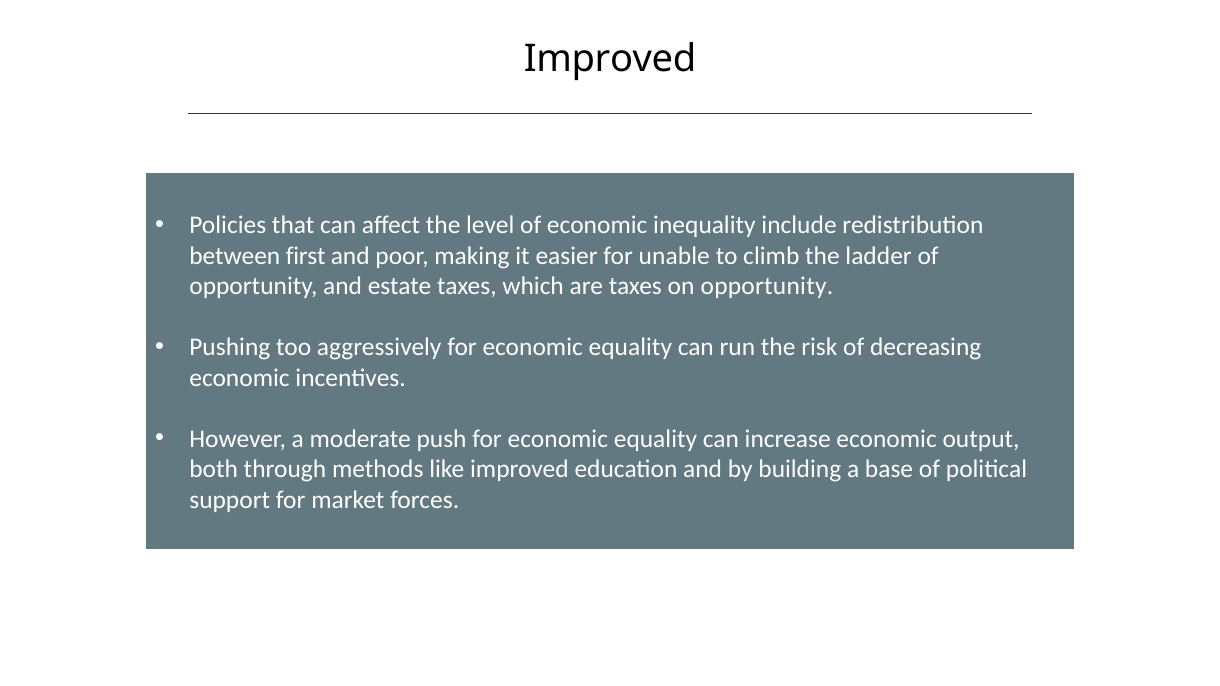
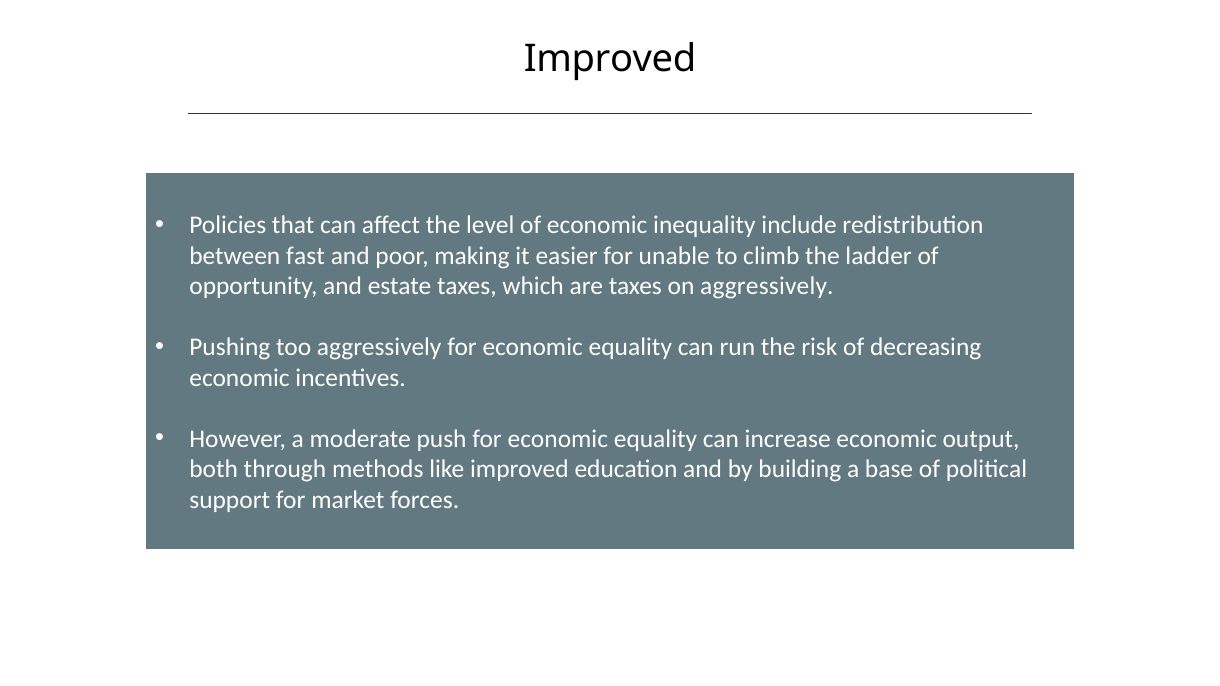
first: first -> fast
on opportunity: opportunity -> aggressively
